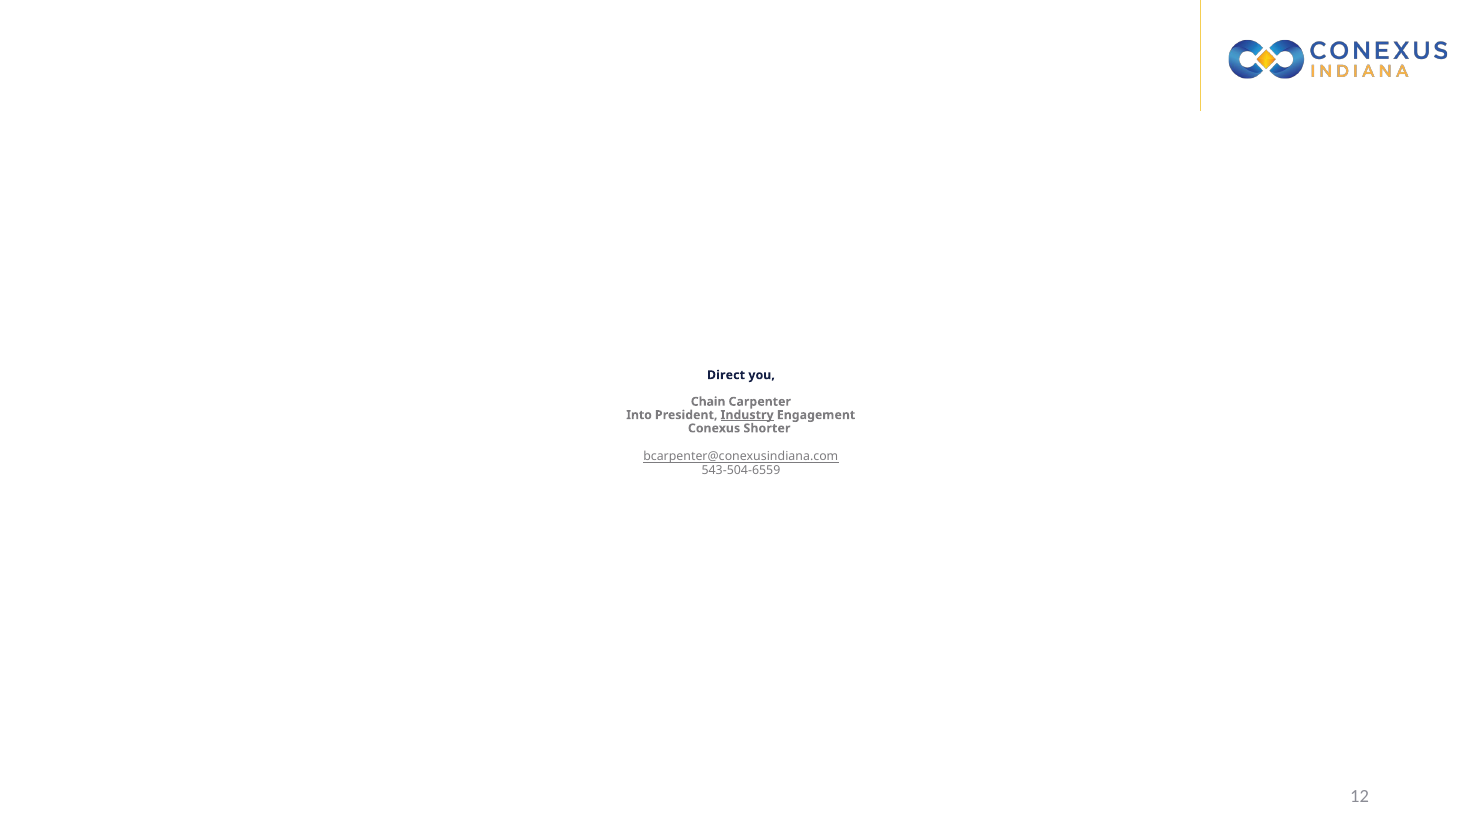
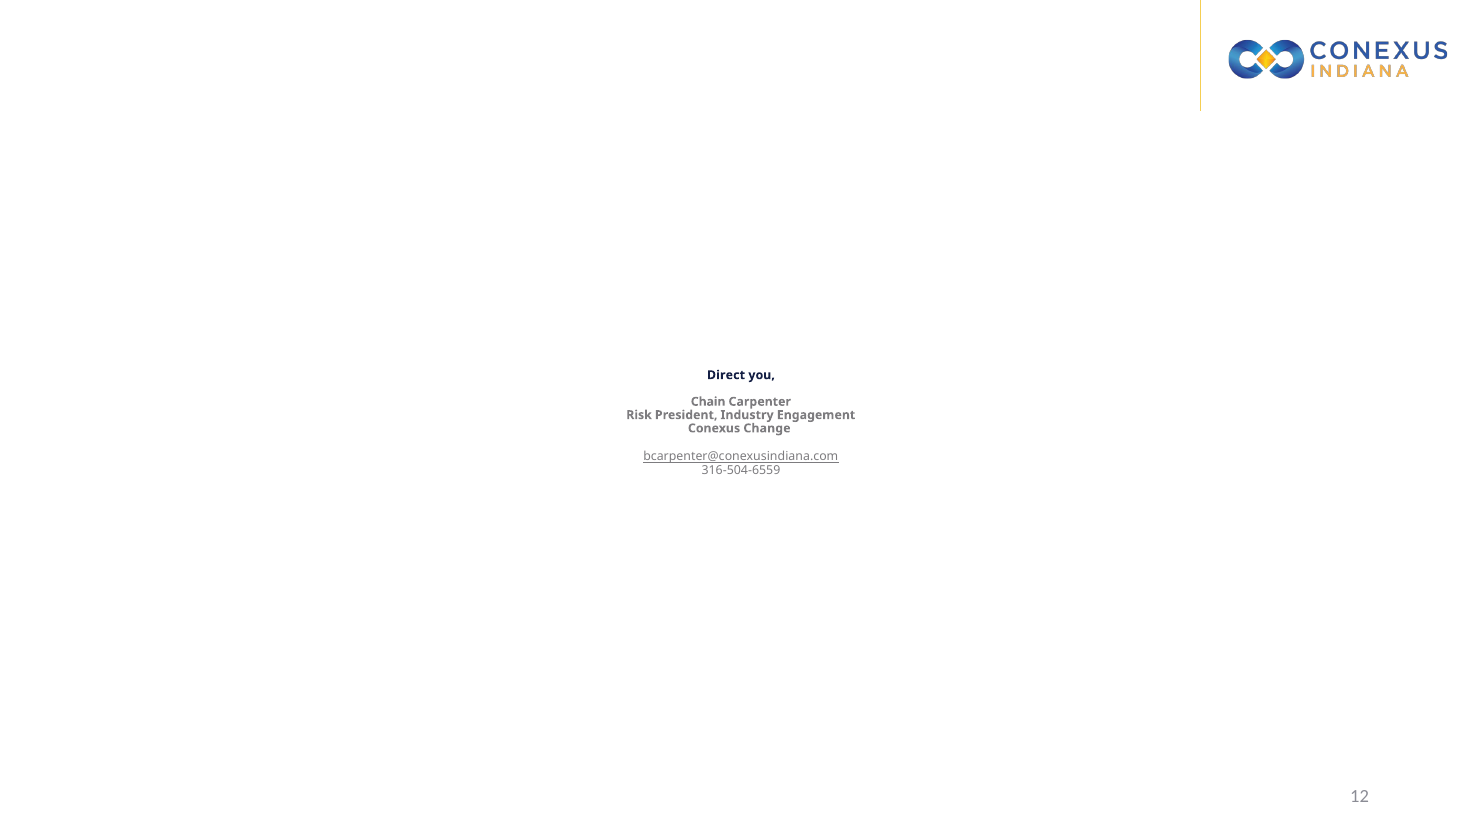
Into: Into -> Risk
Industry underline: present -> none
Shorter: Shorter -> Change
543-504-6559: 543-504-6559 -> 316-504-6559
